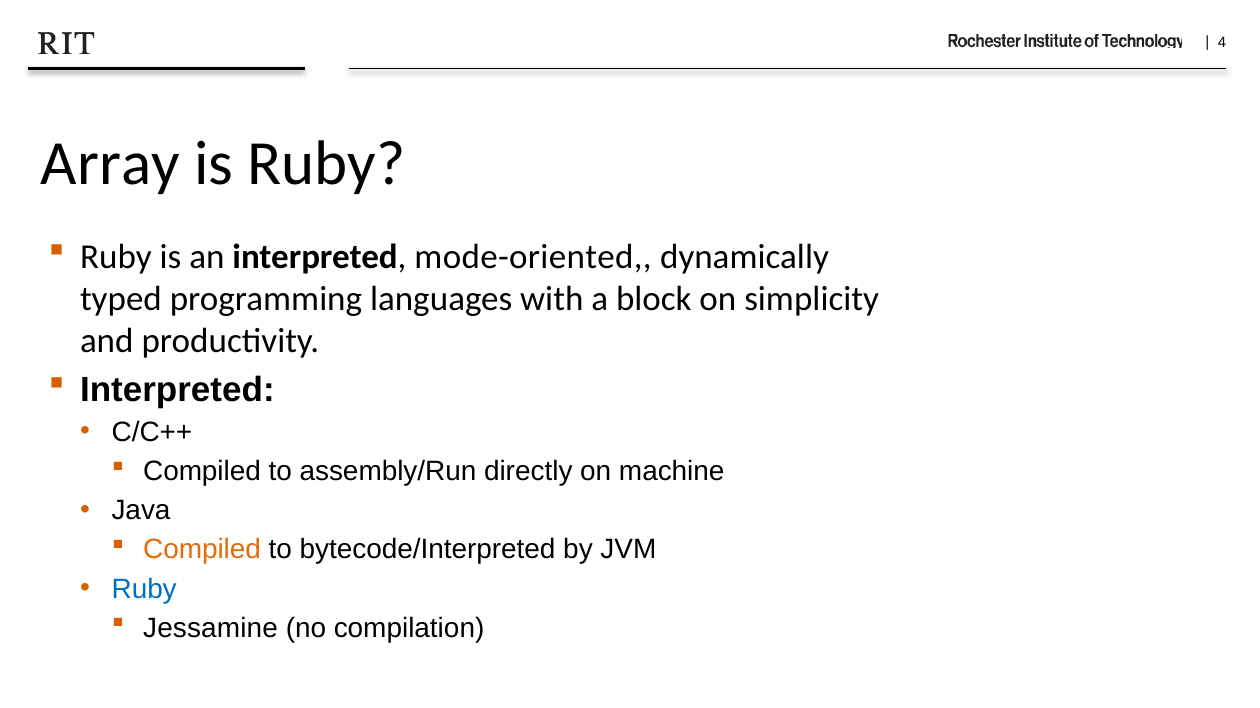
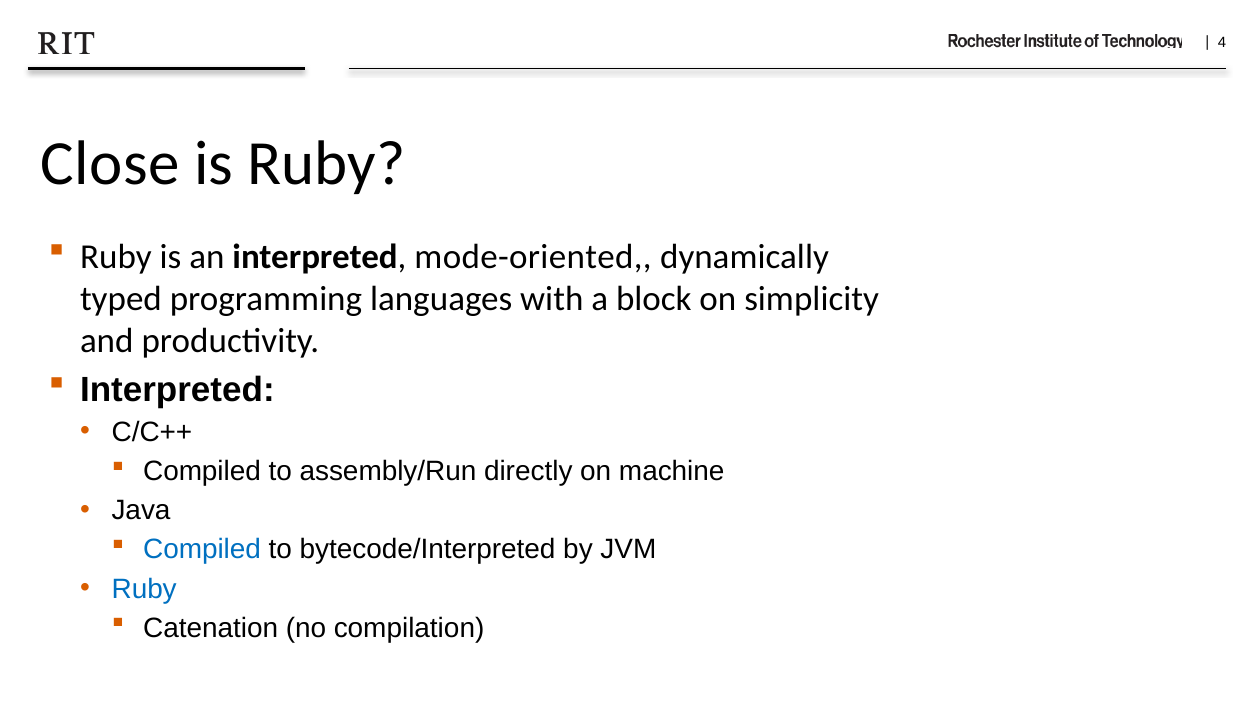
Array: Array -> Close
Compiled at (202, 550) colour: orange -> blue
Jessamine: Jessamine -> Catenation
